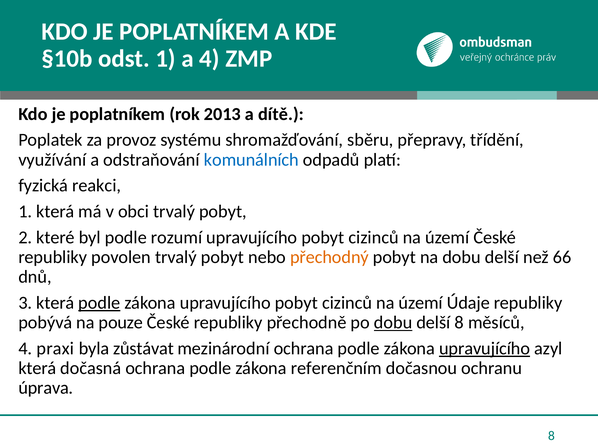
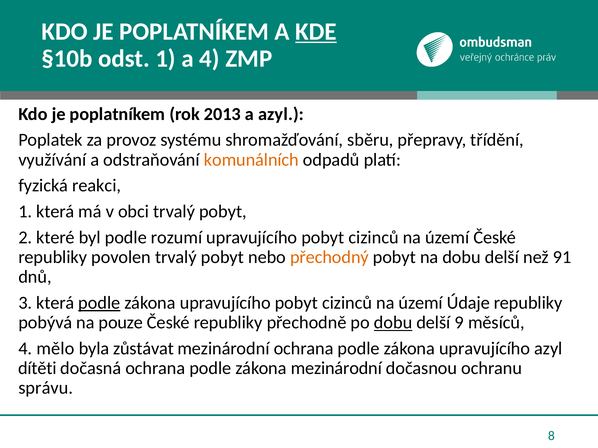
KDE underline: none -> present
a dítě: dítě -> azyl
komunálních colour: blue -> orange
66: 66 -> 91
delší 8: 8 -> 9
praxi: praxi -> mělo
upravujícího at (485, 349) underline: present -> none
která at (37, 369): která -> dítěti
zákona referenčním: referenčním -> mezinárodní
úprava: úprava -> správu
